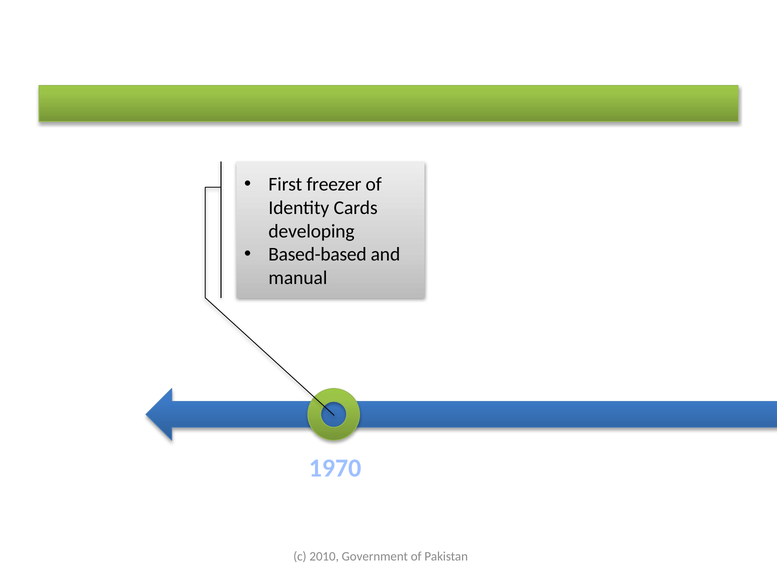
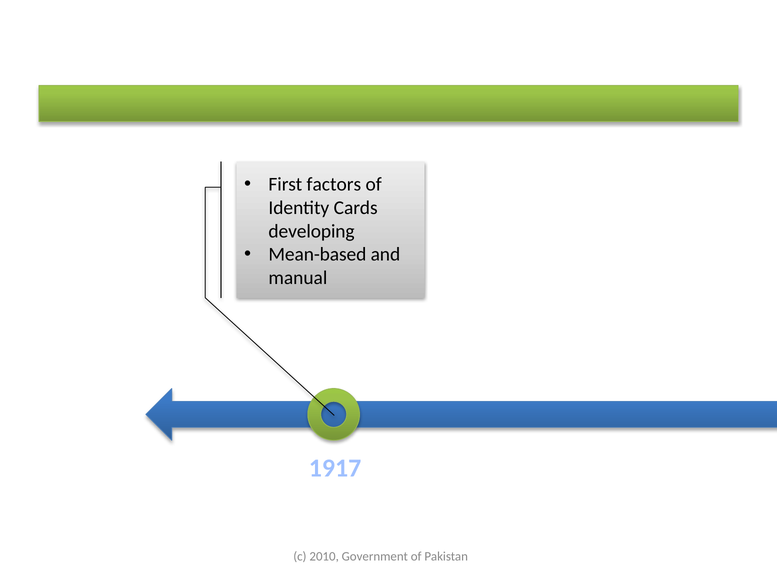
freezer: freezer -> factors
Based-based: Based-based -> Mean-based
1970: 1970 -> 1917
